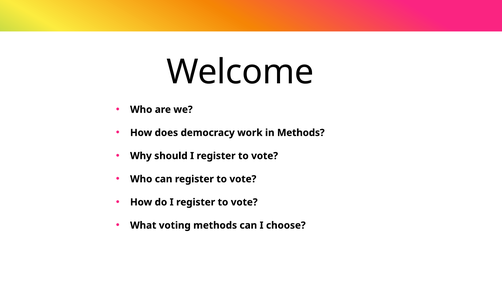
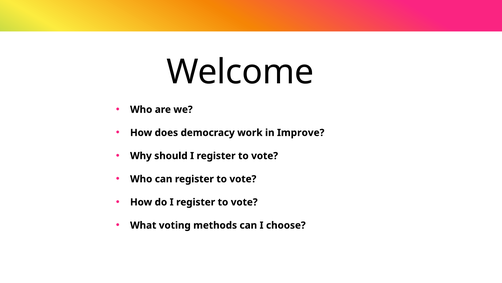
in Methods: Methods -> Improve
